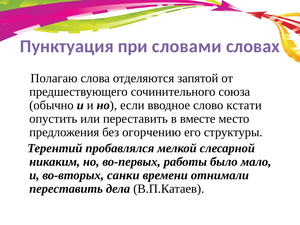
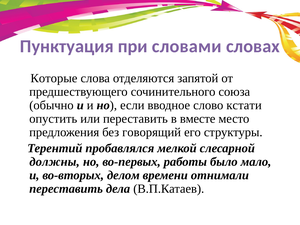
Полагаю: Полагаю -> Которые
огорчению: огорчению -> говорящий
никаким: никаким -> должны
санки: санки -> делом
